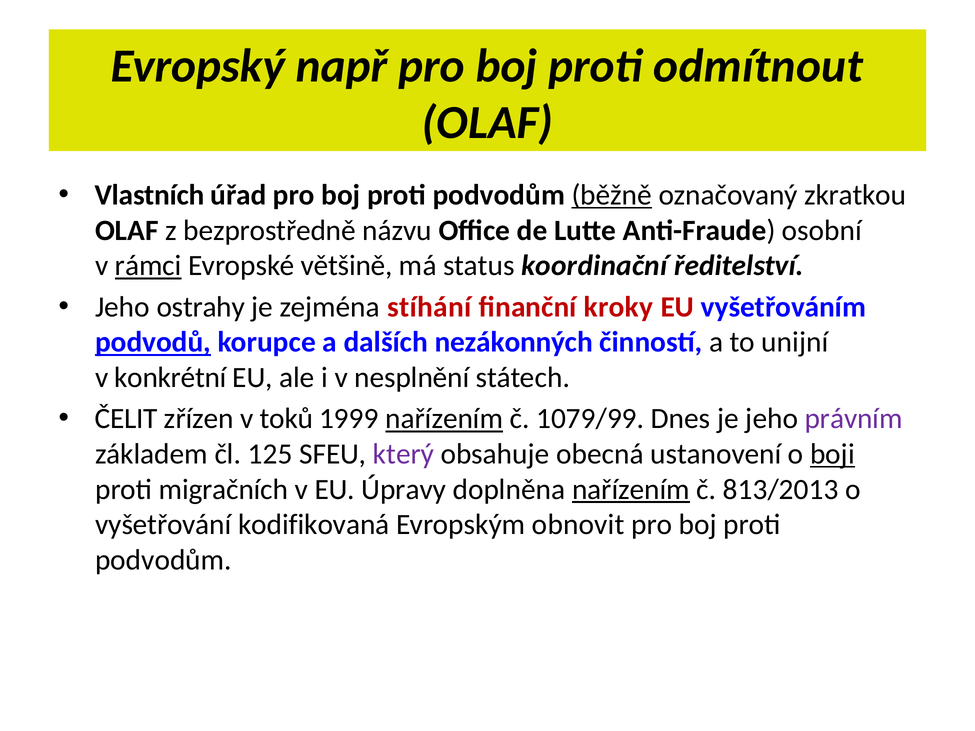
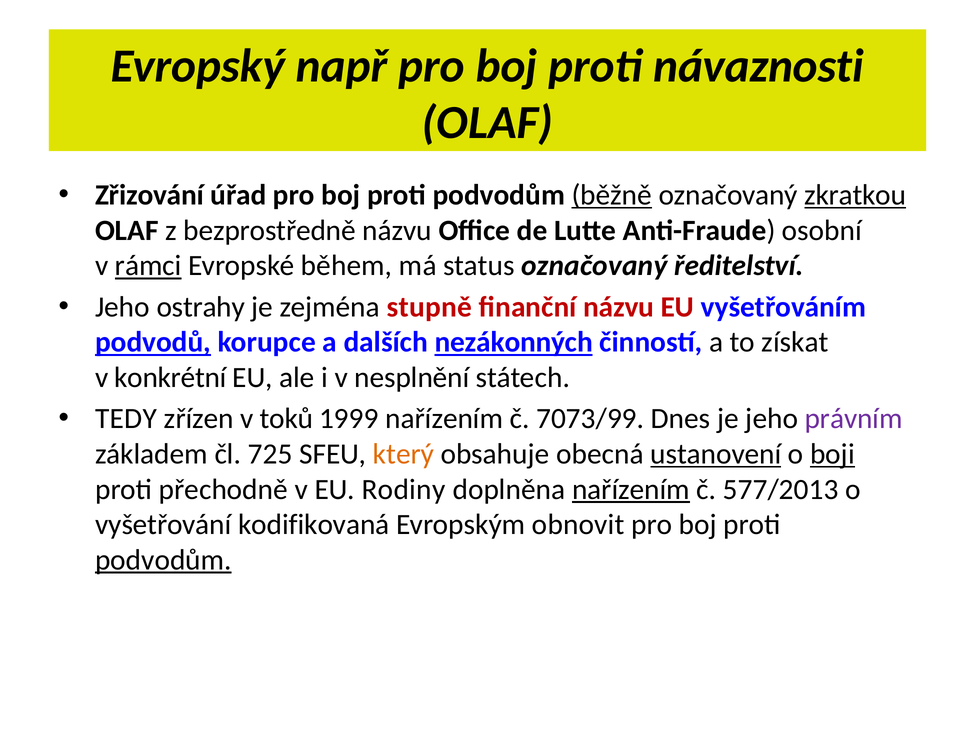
odmítnout: odmítnout -> návaznosti
Vlastních: Vlastních -> Zřizování
zkratkou underline: none -> present
většině: většině -> během
status koordinační: koordinační -> označovaný
stíhání: stíhání -> stupně
finanční kroky: kroky -> názvu
nezákonných underline: none -> present
unijní: unijní -> získat
ČELIT: ČELIT -> TEDY
nařízením at (444, 419) underline: present -> none
1079/99: 1079/99 -> 7073/99
125: 125 -> 725
který colour: purple -> orange
ustanovení underline: none -> present
migračních: migračních -> přechodně
Úpravy: Úpravy -> Rodiny
813/2013: 813/2013 -> 577/2013
podvodům at (163, 560) underline: none -> present
